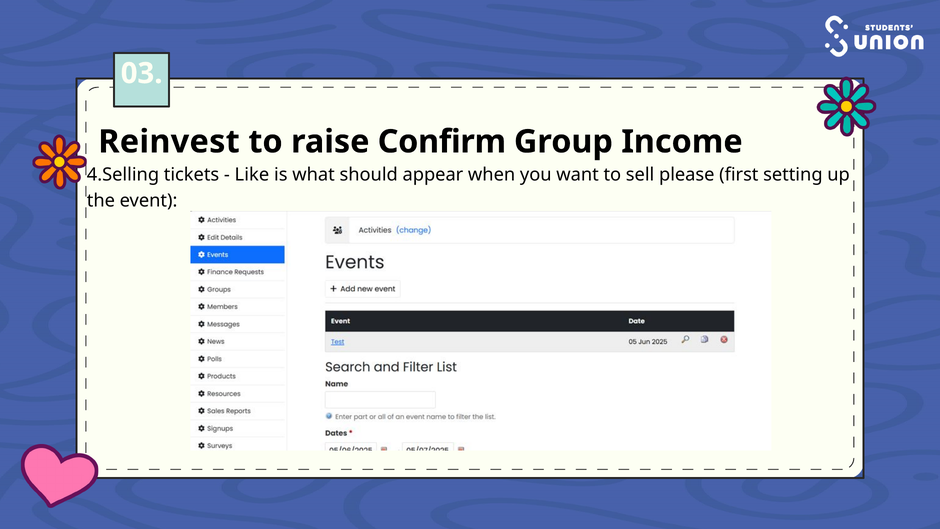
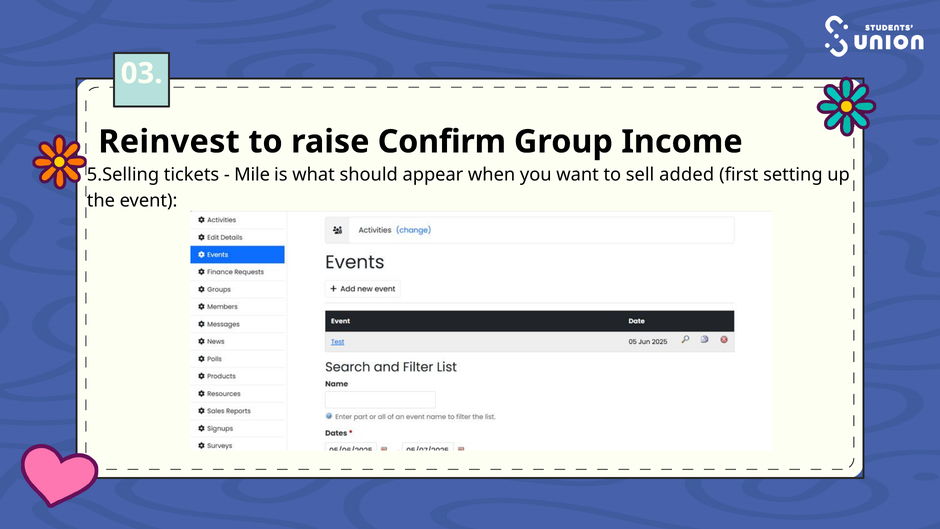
4.Selling: 4.Selling -> 5.Selling
Like: Like -> Mile
please: please -> added
